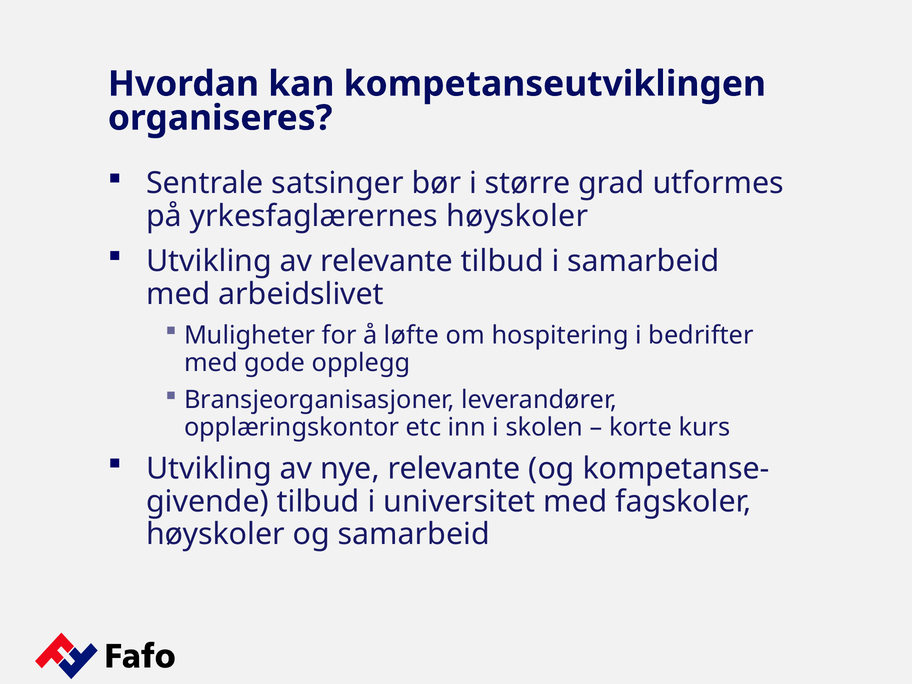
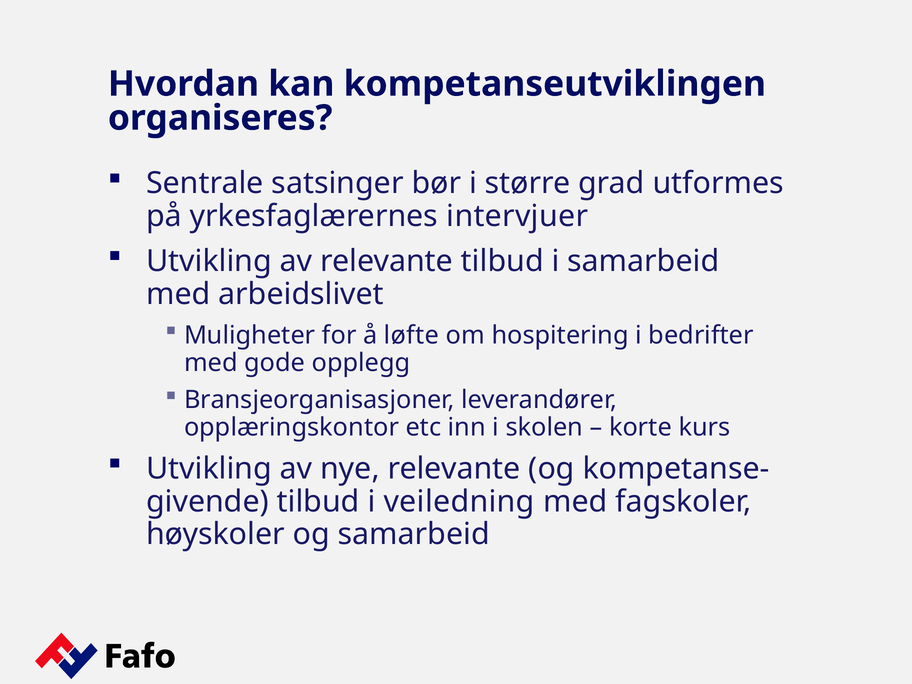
yrkesfaglærernes høyskoler: høyskoler -> intervjuer
universitet: universitet -> veiledning
